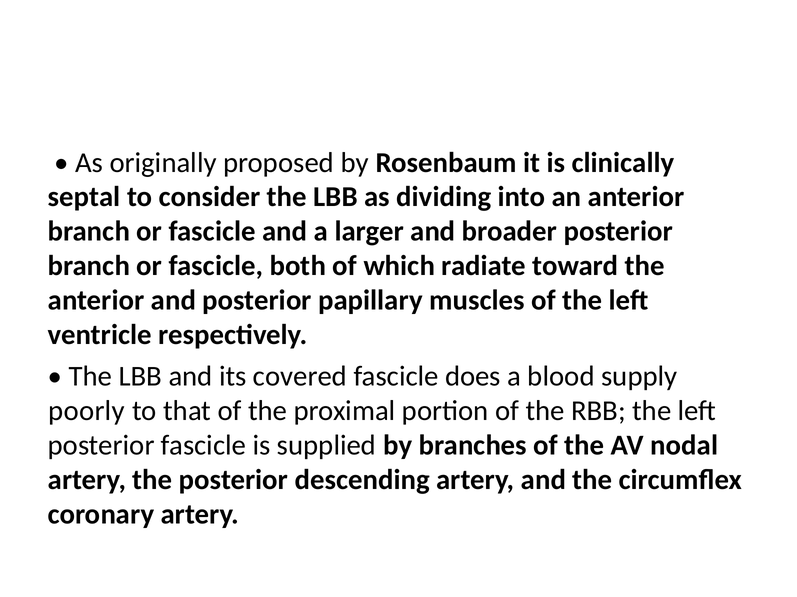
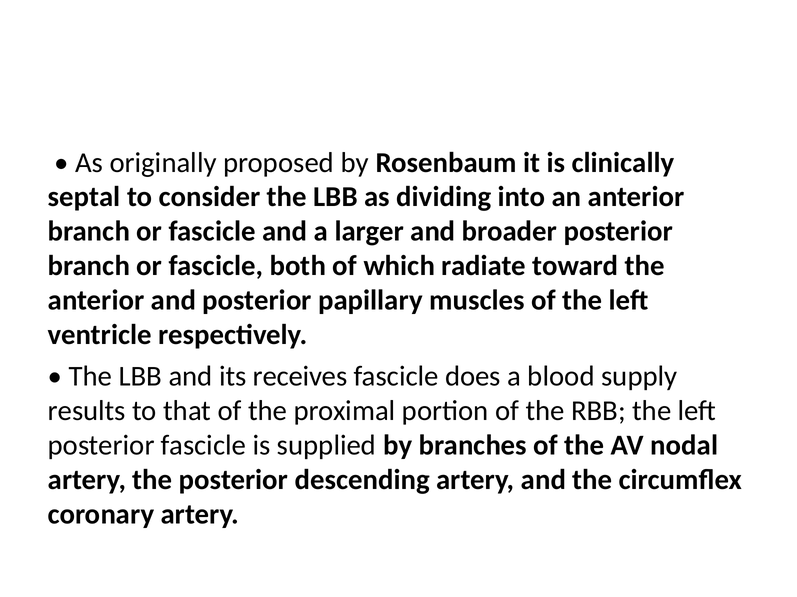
covered: covered -> receives
poorly: poorly -> results
